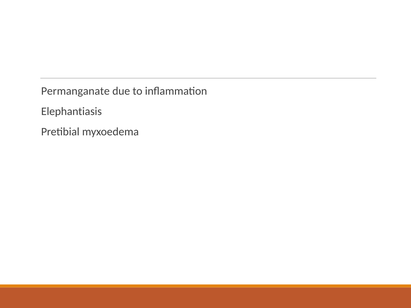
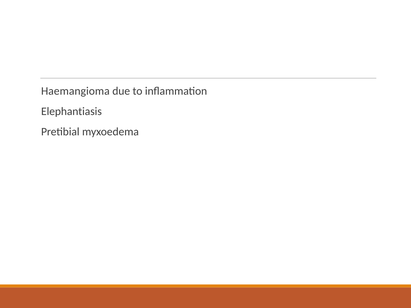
Permanganate: Permanganate -> Haemangioma
